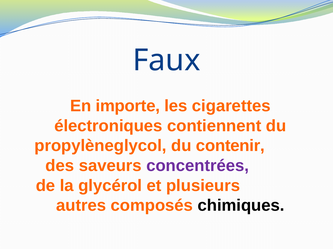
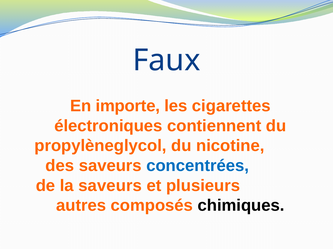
contenir: contenir -> nicotine
concentrées colour: purple -> blue
la glycérol: glycérol -> saveurs
